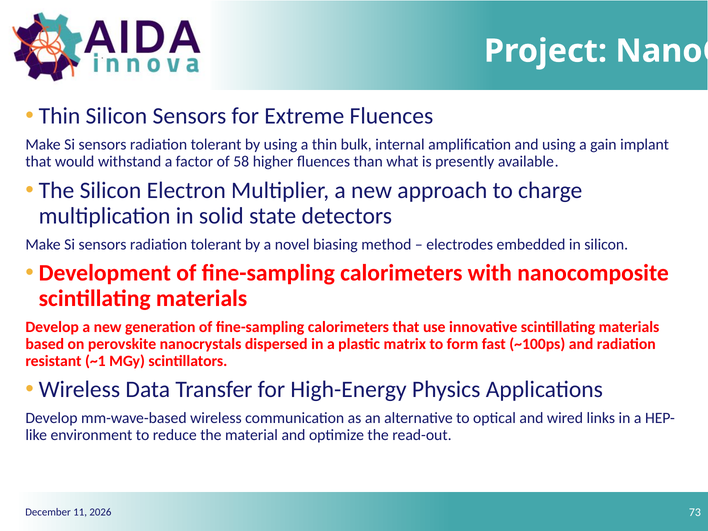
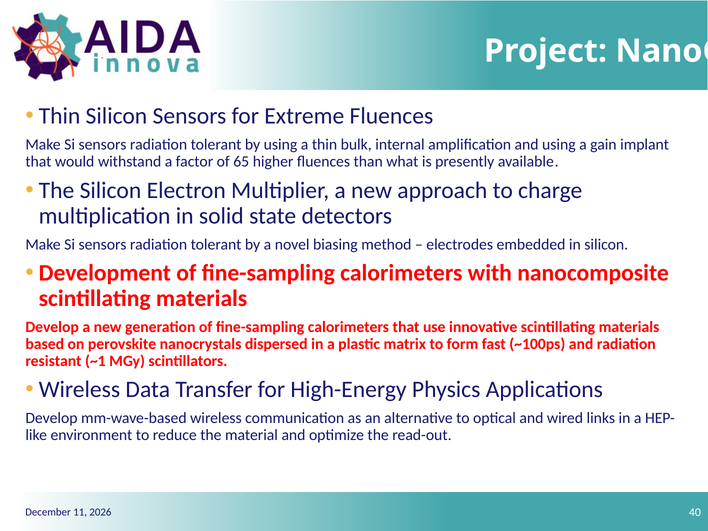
58: 58 -> 65
73: 73 -> 40
